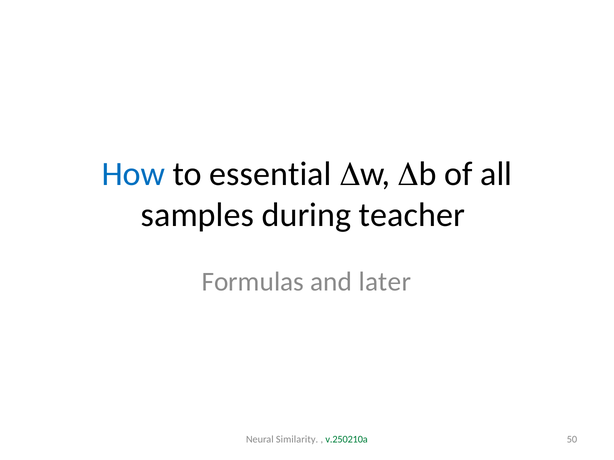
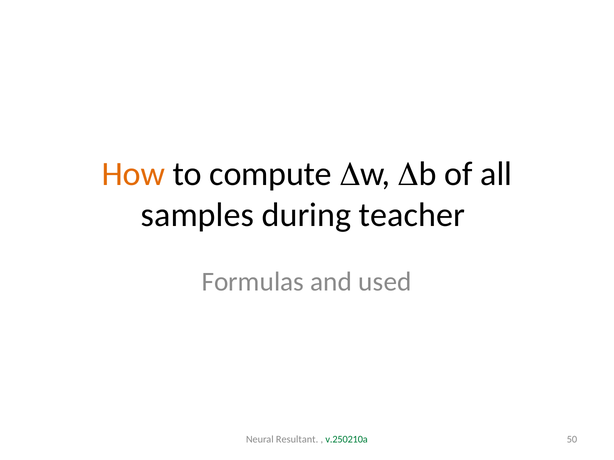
How colour: blue -> orange
essential: essential -> compute
later: later -> used
Similarity: Similarity -> Resultant
